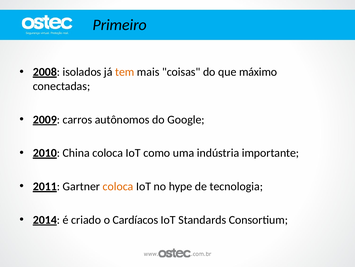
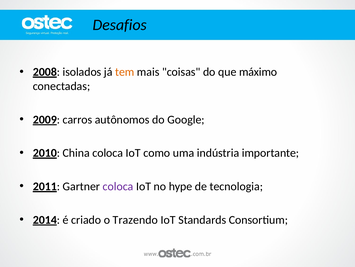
Primeiro: Primeiro -> Desafios
coloca at (118, 186) colour: orange -> purple
Cardíacos: Cardíacos -> Trazendo
